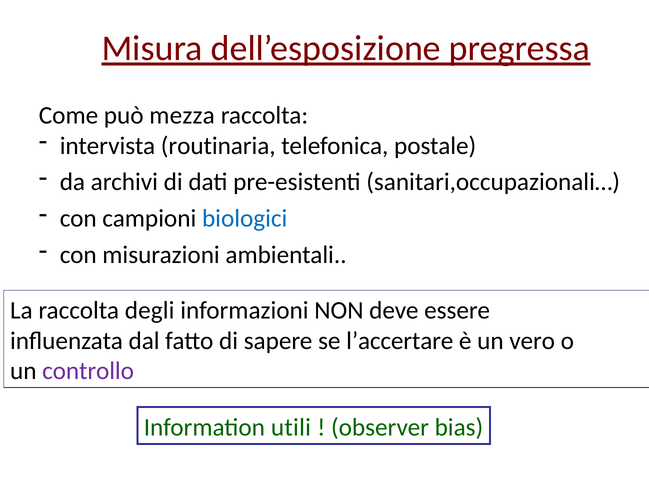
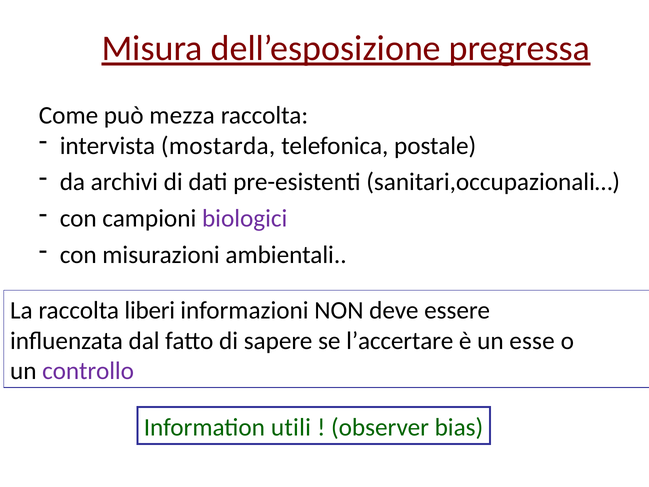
routinaria: routinaria -> mostarda
biologici colour: blue -> purple
degli: degli -> liberi
vero: vero -> esse
